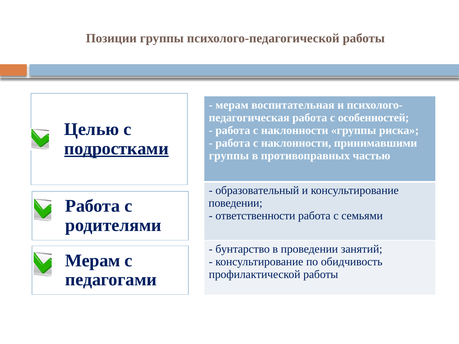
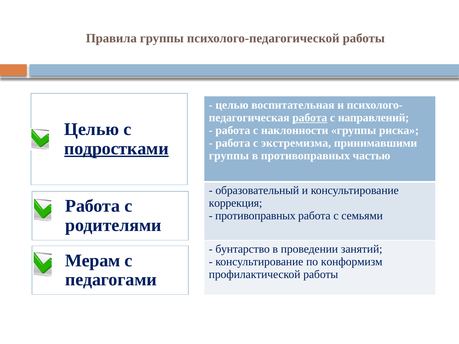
Позиции: Позиции -> Правила
мерам at (232, 105): мерам -> целью
работа at (310, 118) underline: none -> present
особенностей: особенностей -> направлений
наклонности at (296, 143): наклонности -> экстремизма
поведении: поведении -> коррекция
ответственности at (255, 216): ответственности -> противоправных
обидчивость: обидчивость -> конформизм
